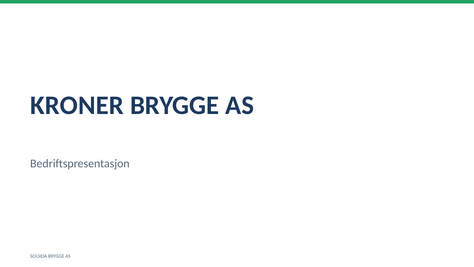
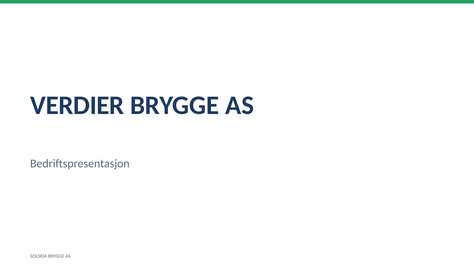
KRONER: KRONER -> VERDIER
